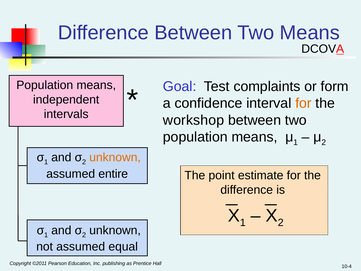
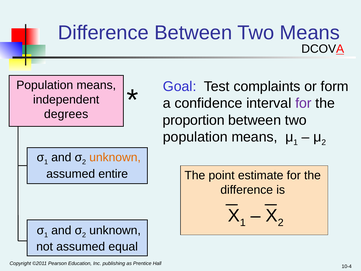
for at (303, 103) colour: orange -> purple
intervals: intervals -> degrees
workshop: workshop -> proportion
